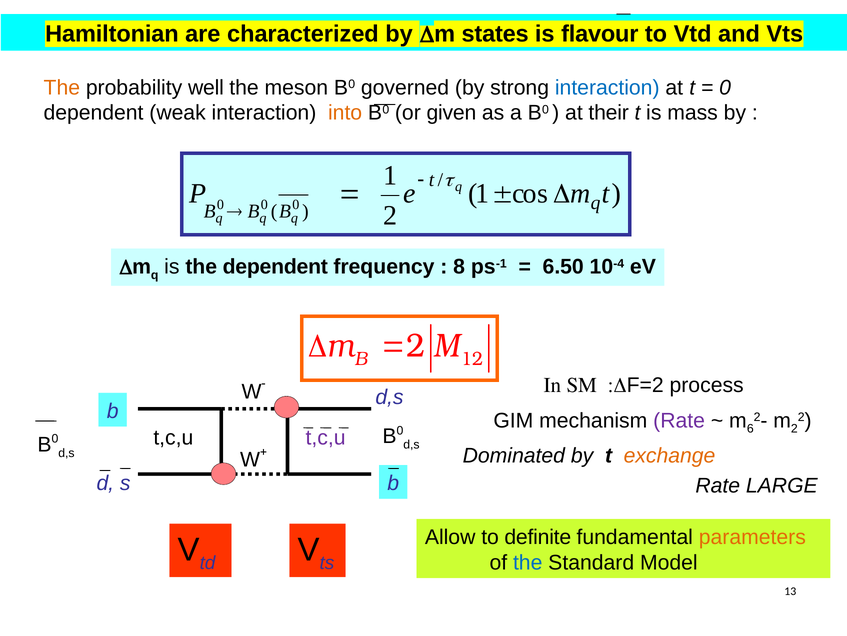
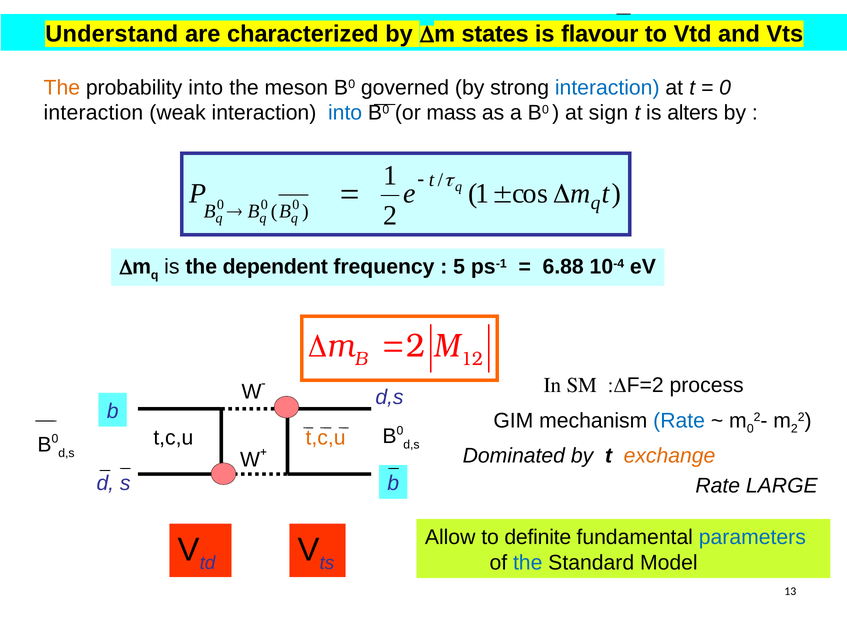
Hamiltonian: Hamiltonian -> Understand
probability well: well -> into
dependent at (94, 113): dependent -> interaction
into at (345, 113) colour: orange -> blue
given: given -> mass
their: their -> sign
mass: mass -> alters
8: 8 -> 5
6.50: 6.50 -> 6.88
Rate at (679, 420) colour: purple -> blue
6 at (750, 428): 6 -> 0
t,c,u at (326, 437) colour: purple -> orange
parameters colour: orange -> blue
